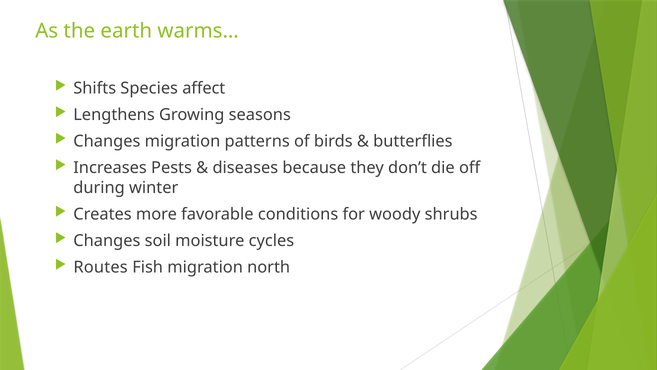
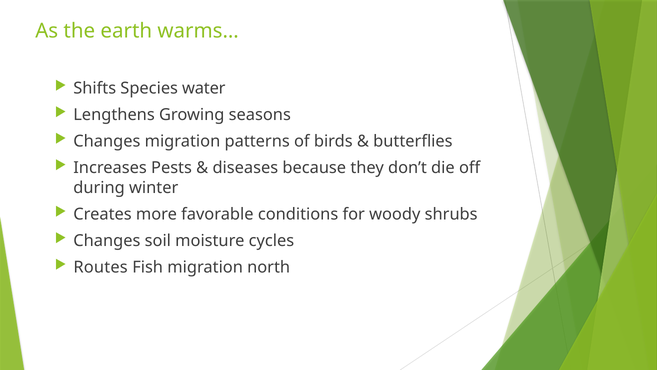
affect: affect -> water
